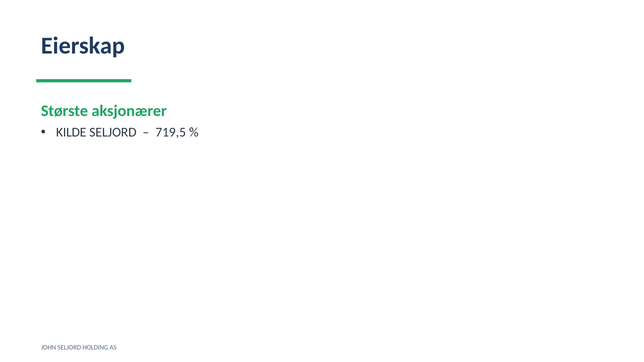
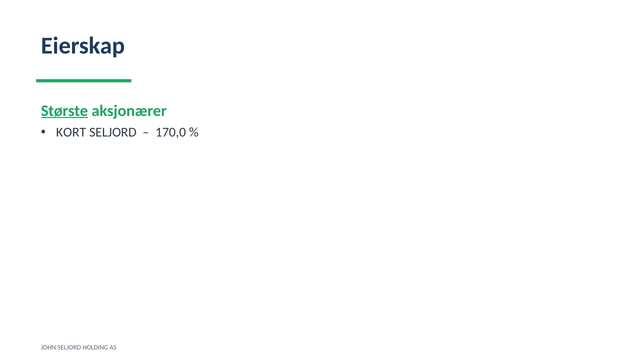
Største underline: none -> present
KILDE: KILDE -> KORT
719,5: 719,5 -> 170,0
